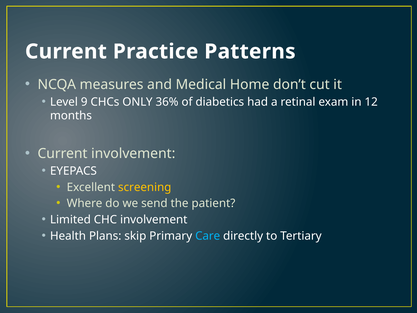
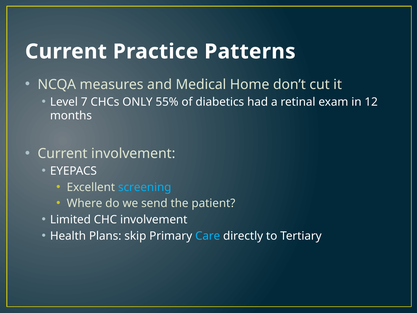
9: 9 -> 7
36%: 36% -> 55%
screening colour: yellow -> light blue
